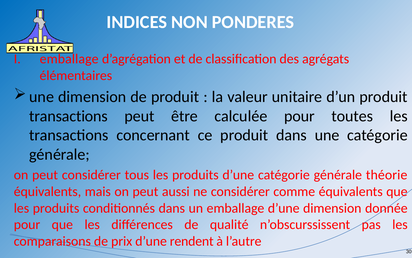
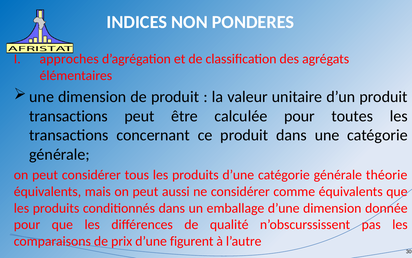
emballage at (69, 59): emballage -> approches
rendent: rendent -> figurent
